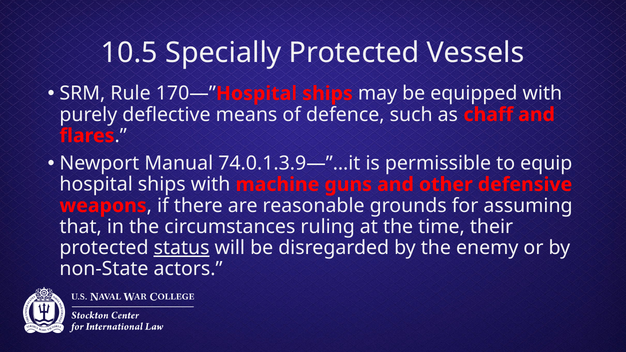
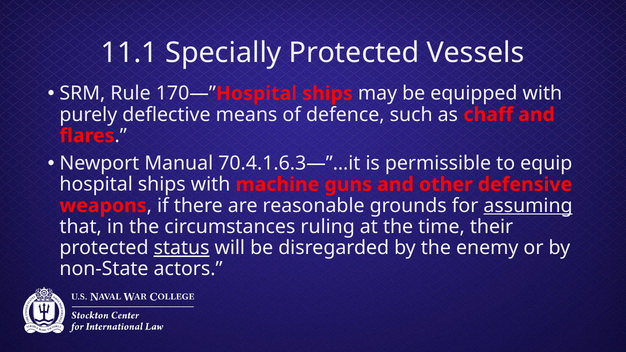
10.5: 10.5 -> 11.1
74.0.1.3.9—”…it: 74.0.1.3.9—”…it -> 70.4.1.6.3—”…it
assuming underline: none -> present
